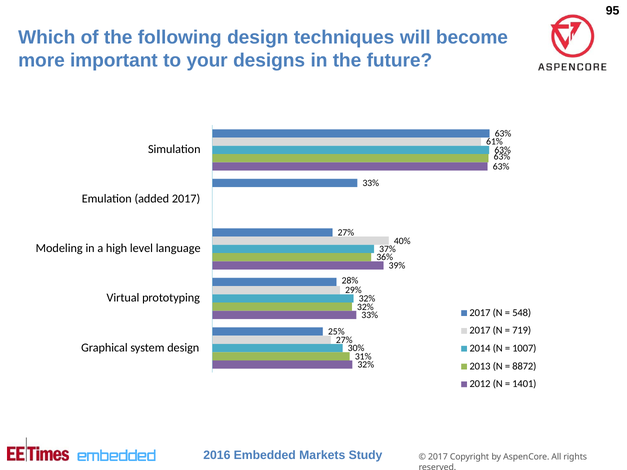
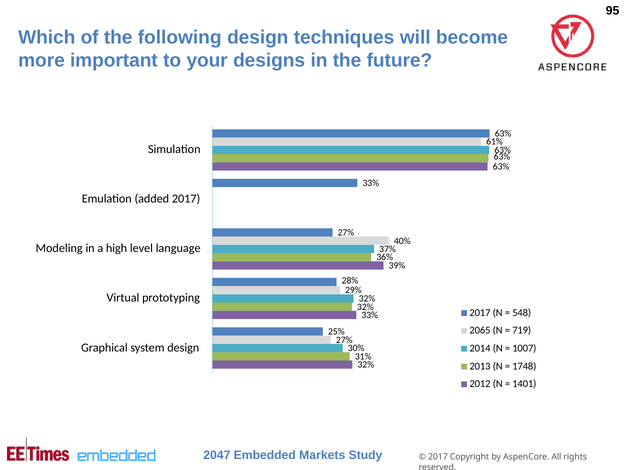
2017 at (480, 331): 2017 -> 2065
8872: 8872 -> 1748
2016: 2016 -> 2047
